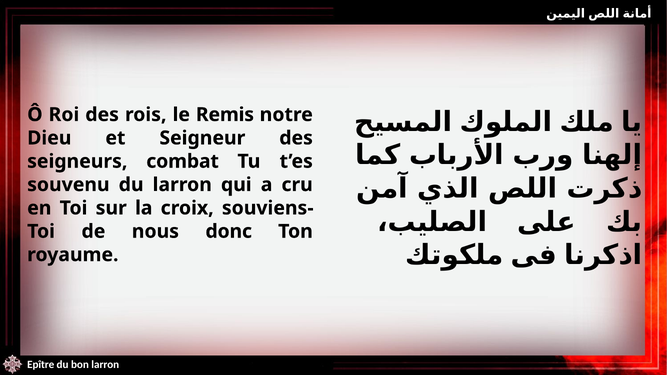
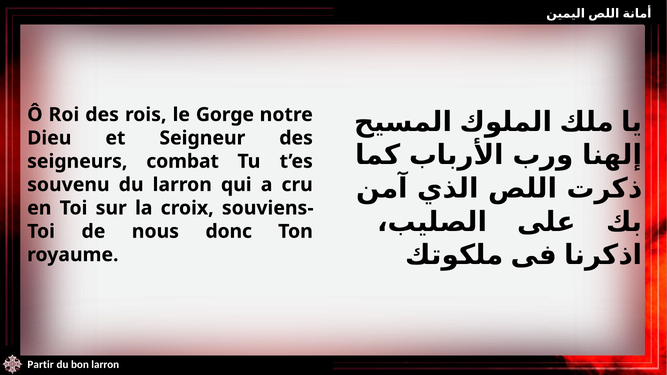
Remis: Remis -> Gorge
Epître: Epître -> Partir
